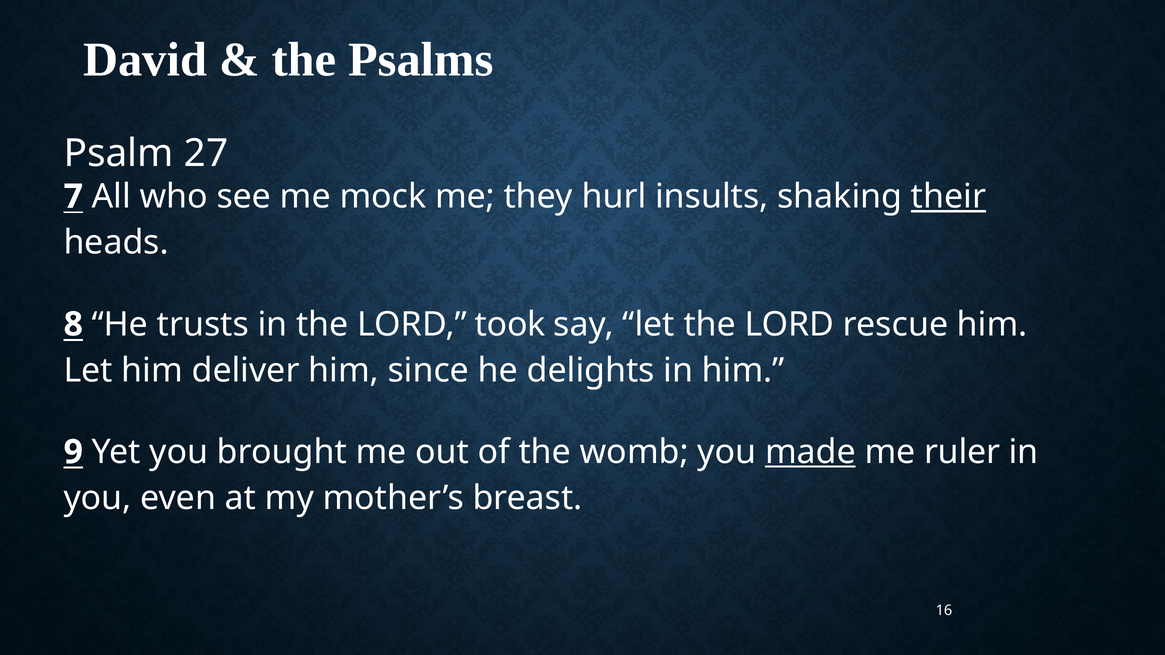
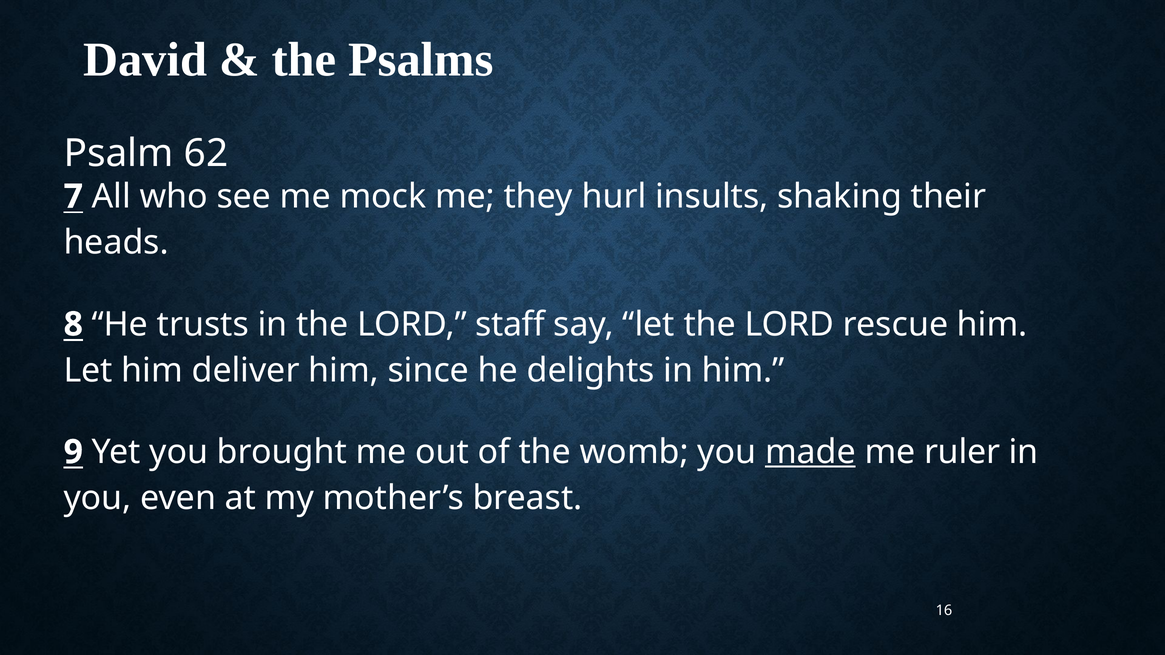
27: 27 -> 62
their underline: present -> none
took: took -> staff
